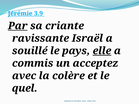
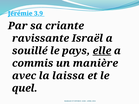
Par underline: present -> none
acceptez: acceptez -> manière
colère: colère -> laissa
